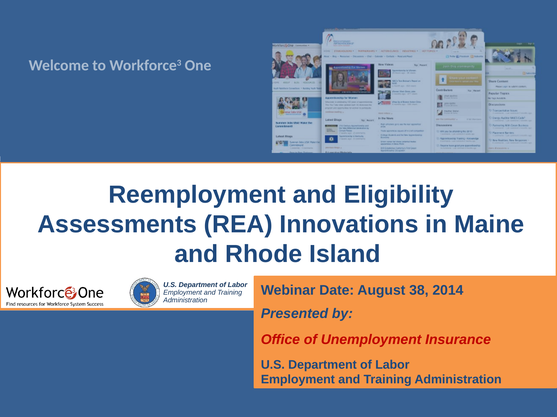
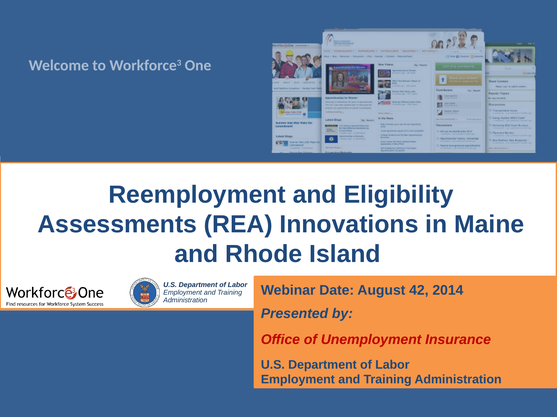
38: 38 -> 42
